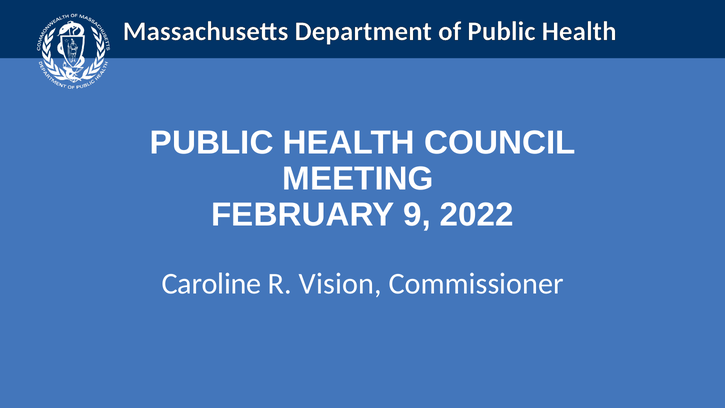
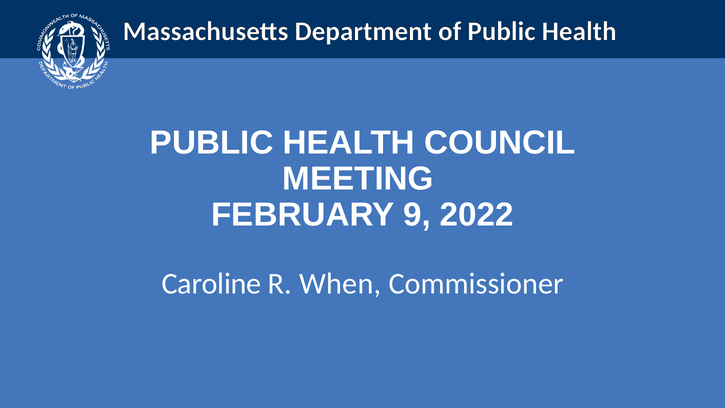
Vision: Vision -> When
